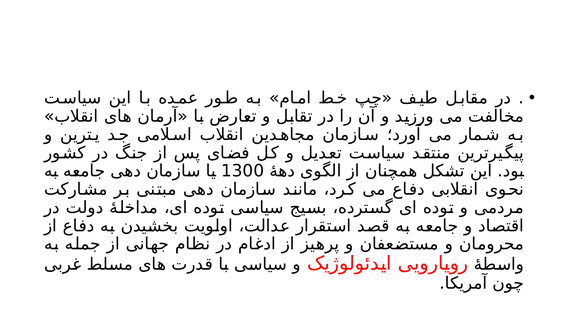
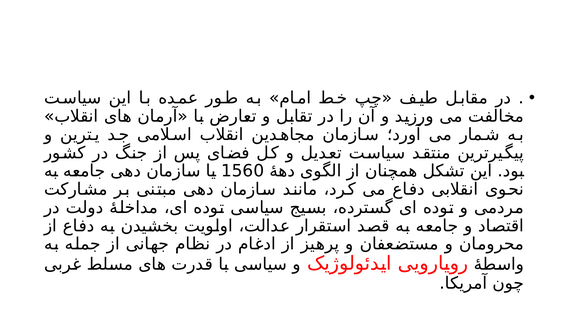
1300: 1300 -> 1560
